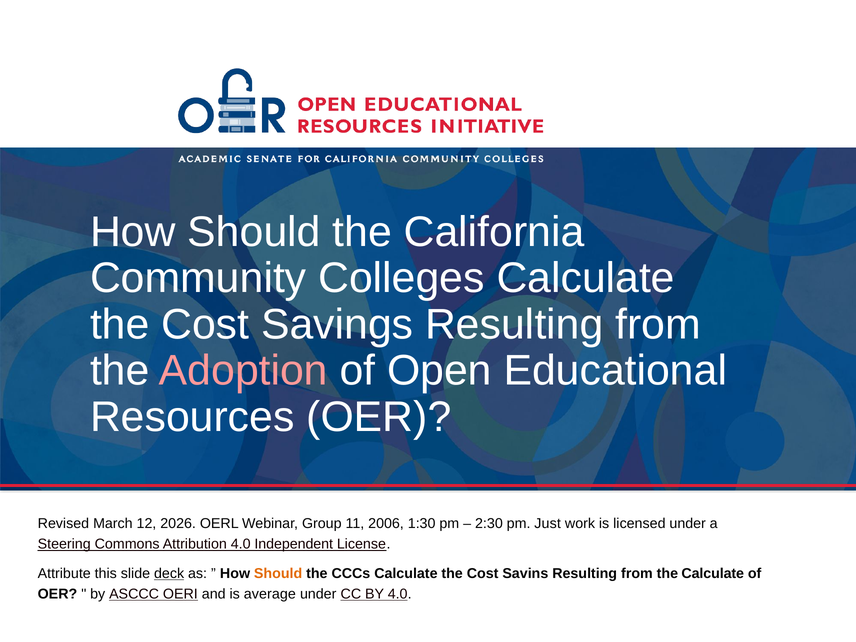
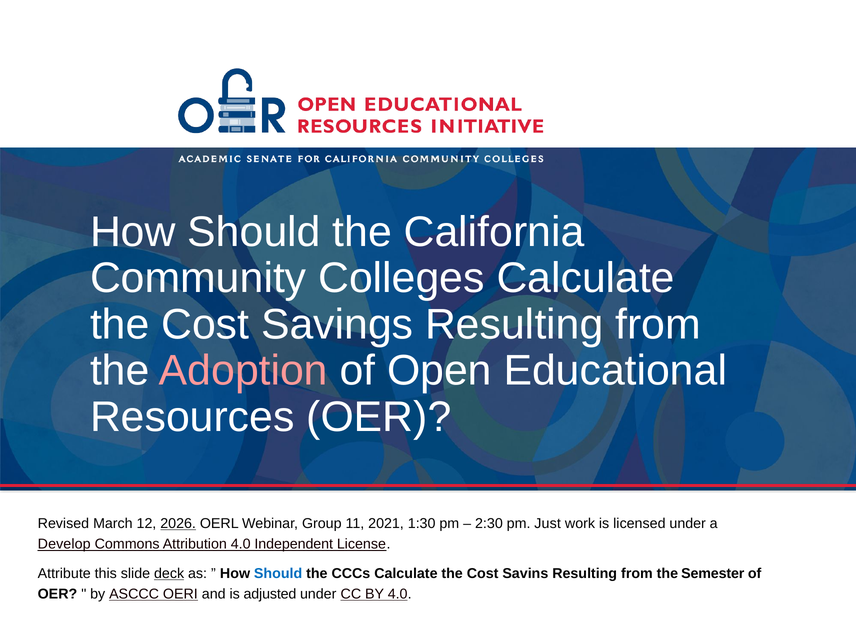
2026 underline: none -> present
2006: 2006 -> 2021
Steering: Steering -> Develop
Should at (278, 574) colour: orange -> blue
the Calculate: Calculate -> Semester
average: average -> adjusted
